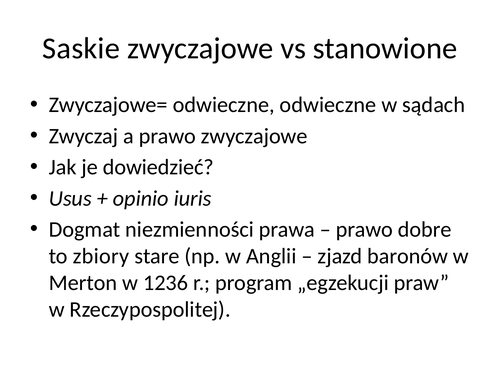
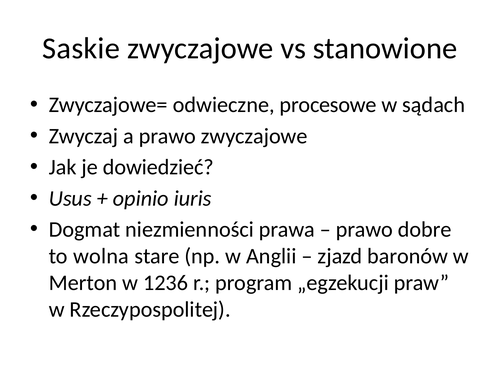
odwieczne odwieczne: odwieczne -> procesowe
zbiory: zbiory -> wolna
